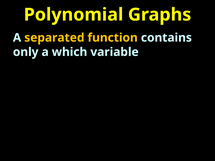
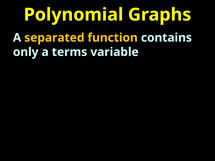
which: which -> terms
